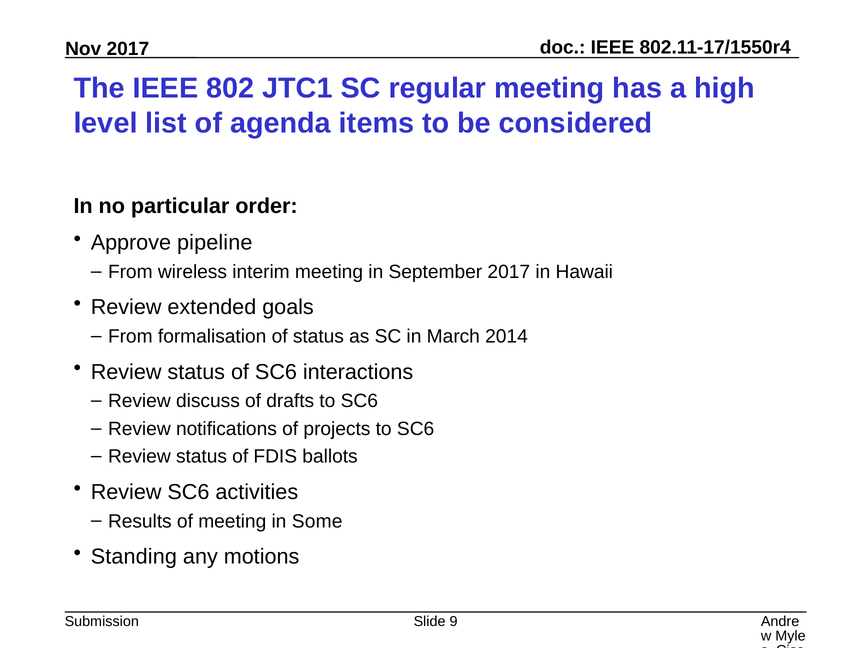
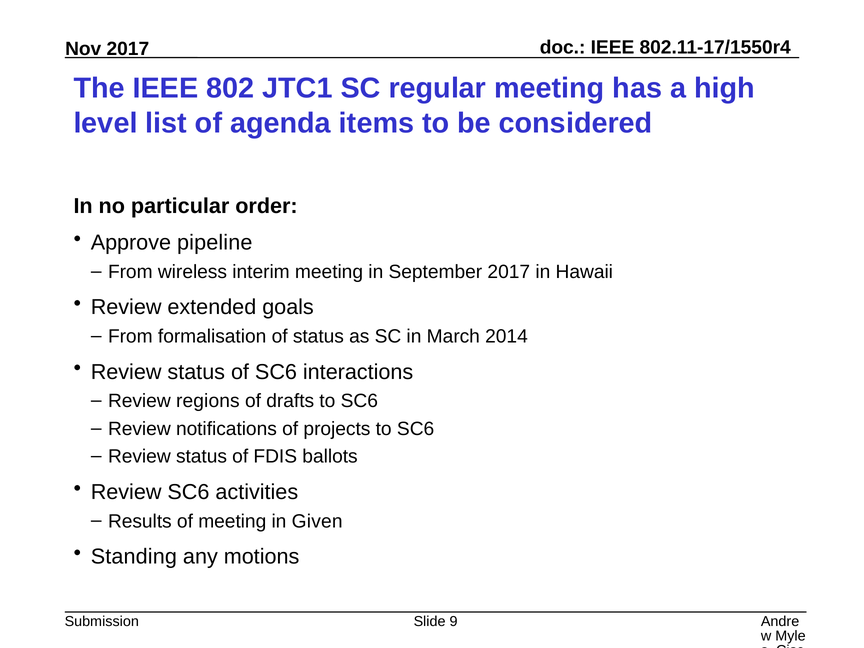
discuss: discuss -> regions
Some: Some -> Given
